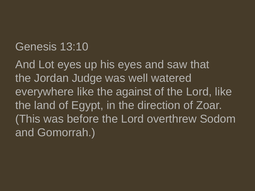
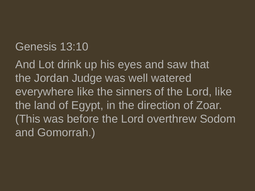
Lot eyes: eyes -> drink
against: against -> sinners
